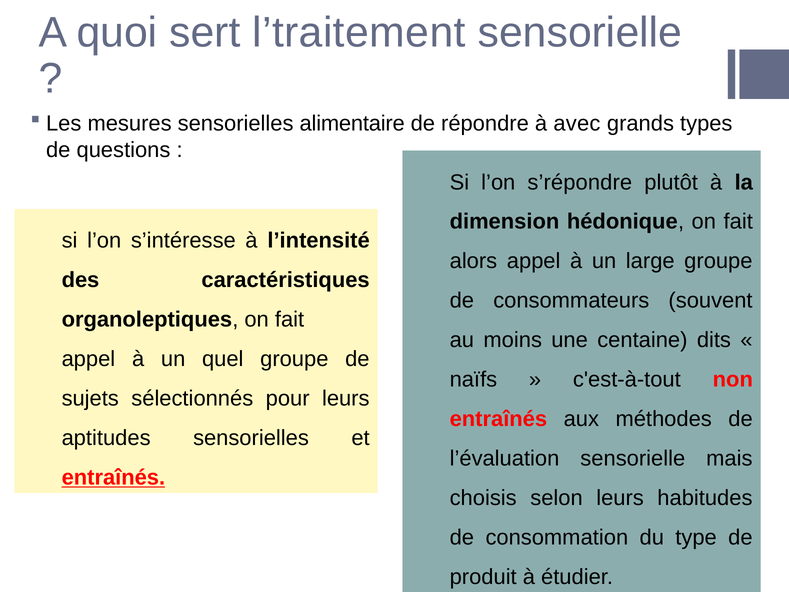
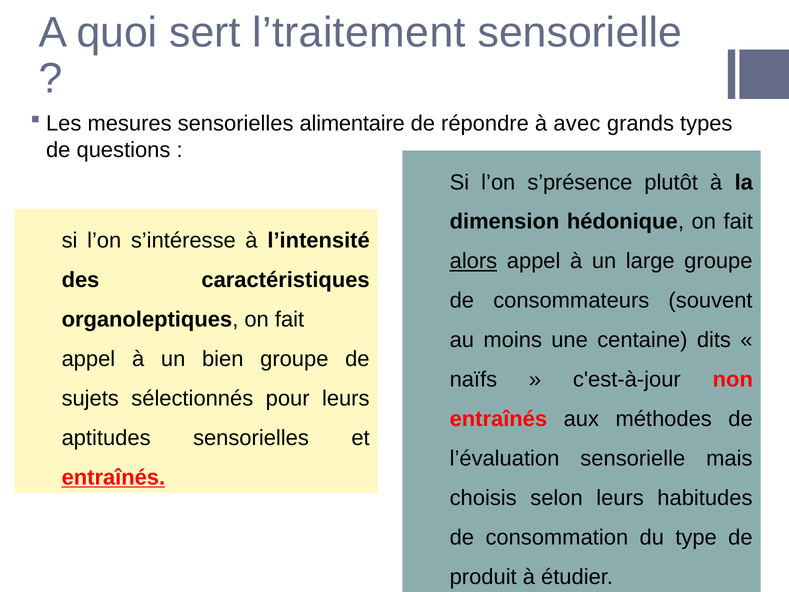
s’répondre: s’répondre -> s’présence
alors underline: none -> present
quel: quel -> bien
c'est-à-tout: c'est-à-tout -> c'est-à-jour
